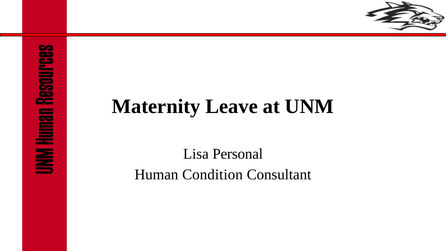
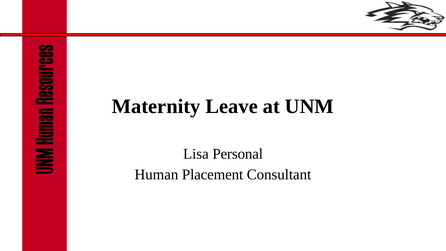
Condition: Condition -> Placement
